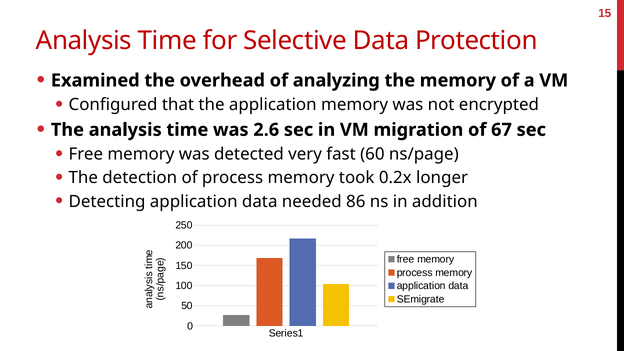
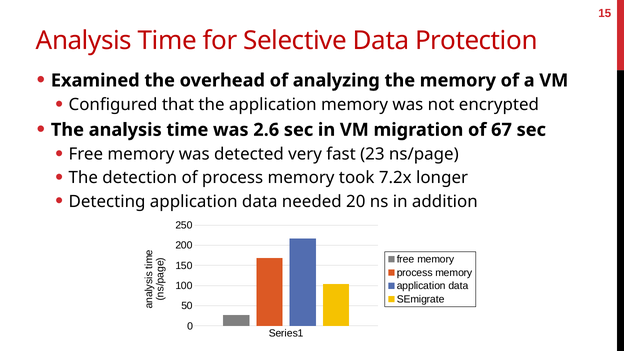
60: 60 -> 23
0.2x: 0.2x -> 7.2x
86: 86 -> 20
